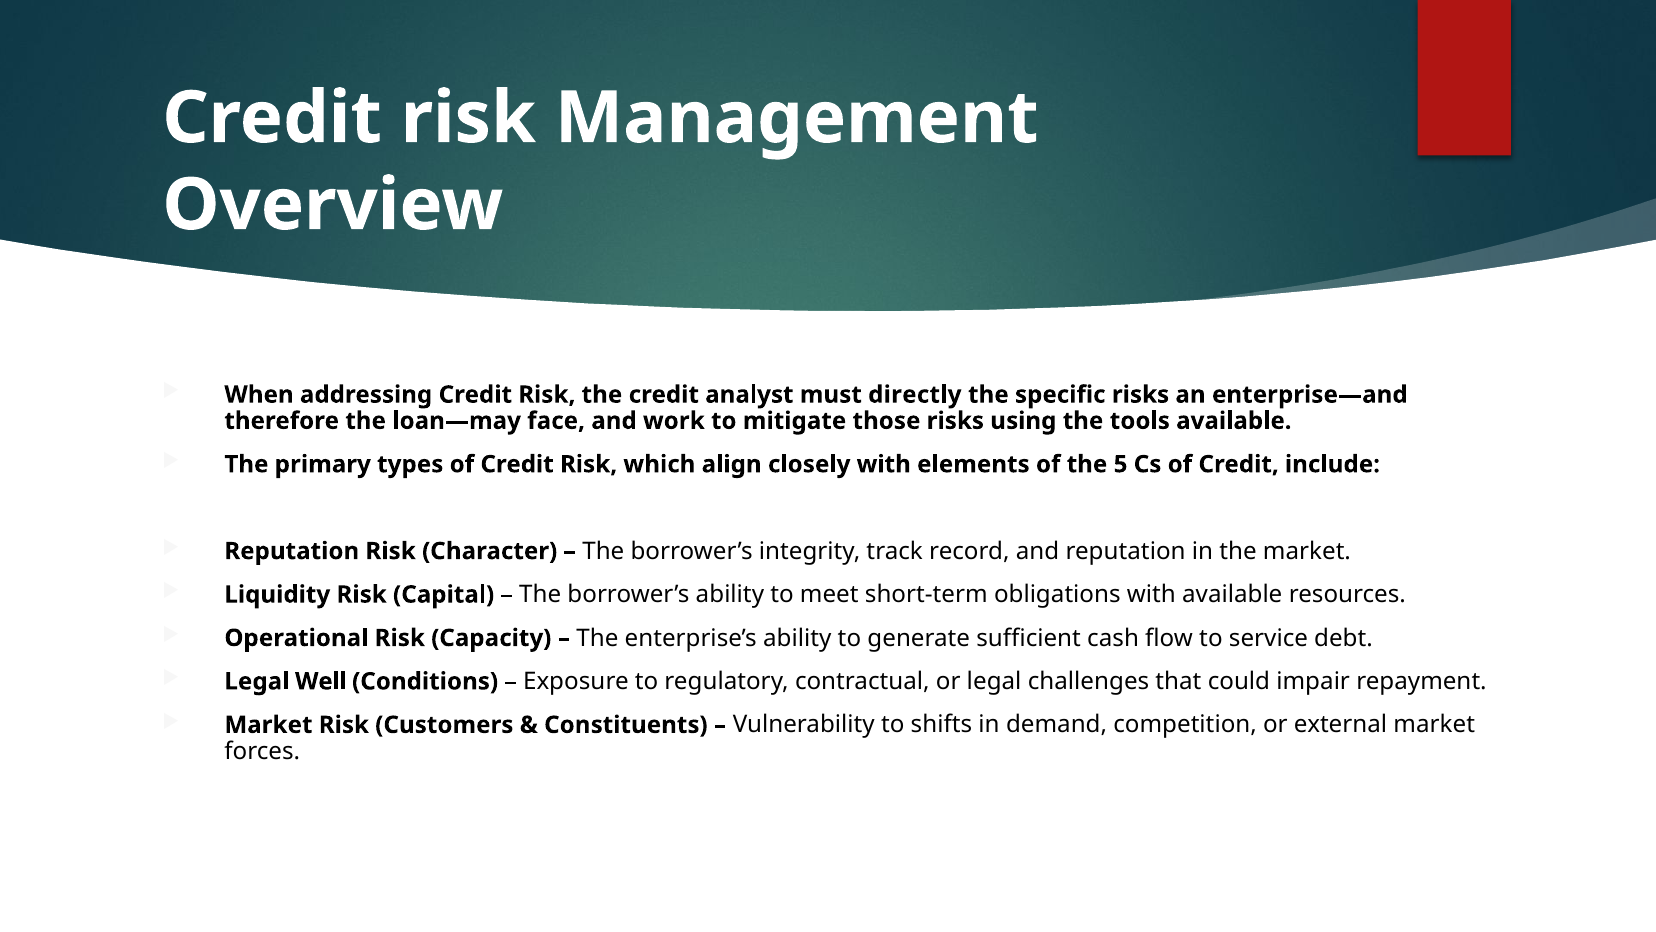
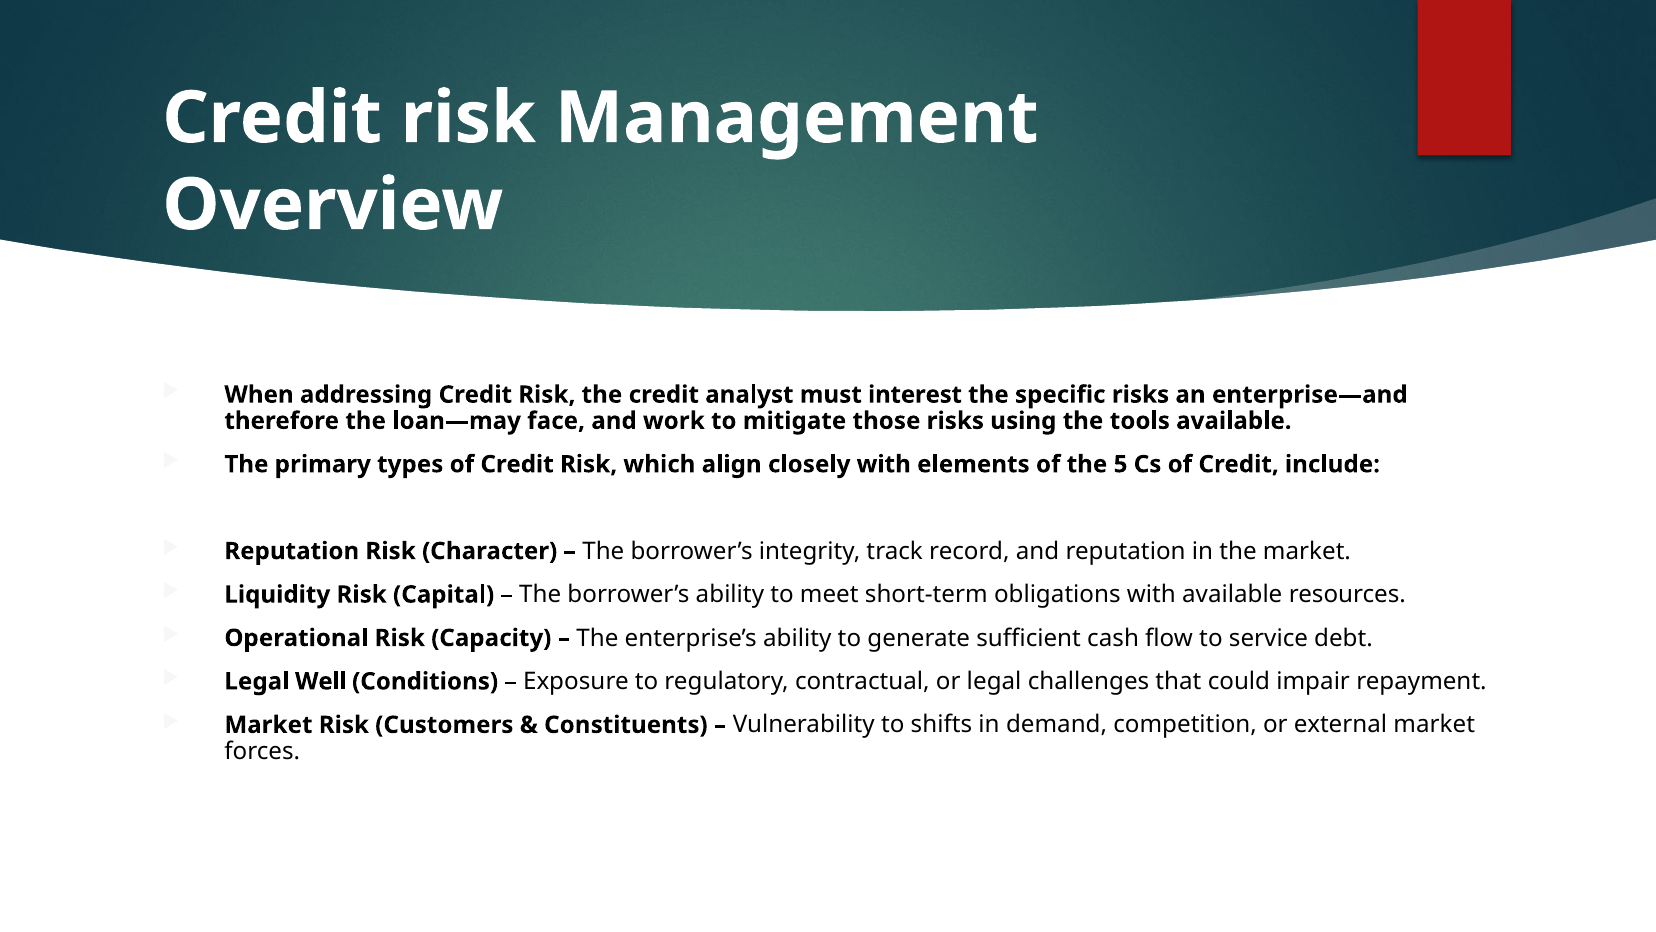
directly: directly -> interest
